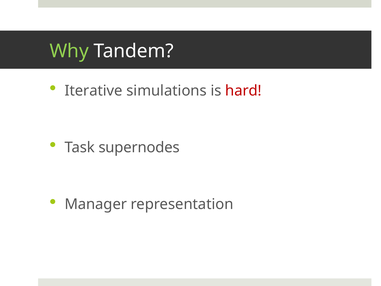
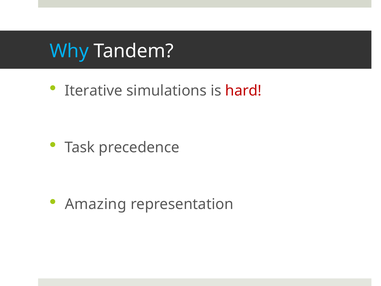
Why colour: light green -> light blue
supernodes: supernodes -> precedence
Manager: Manager -> Amazing
